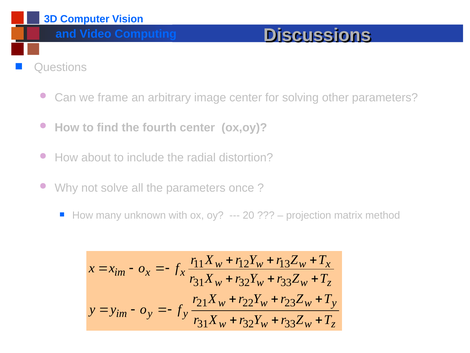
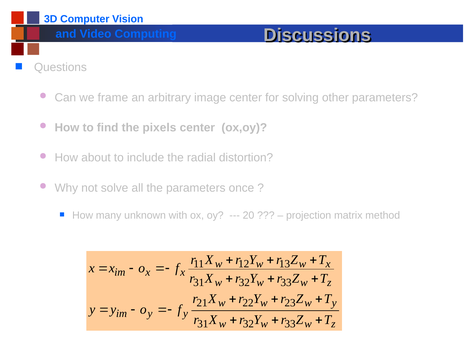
fourth: fourth -> pixels
